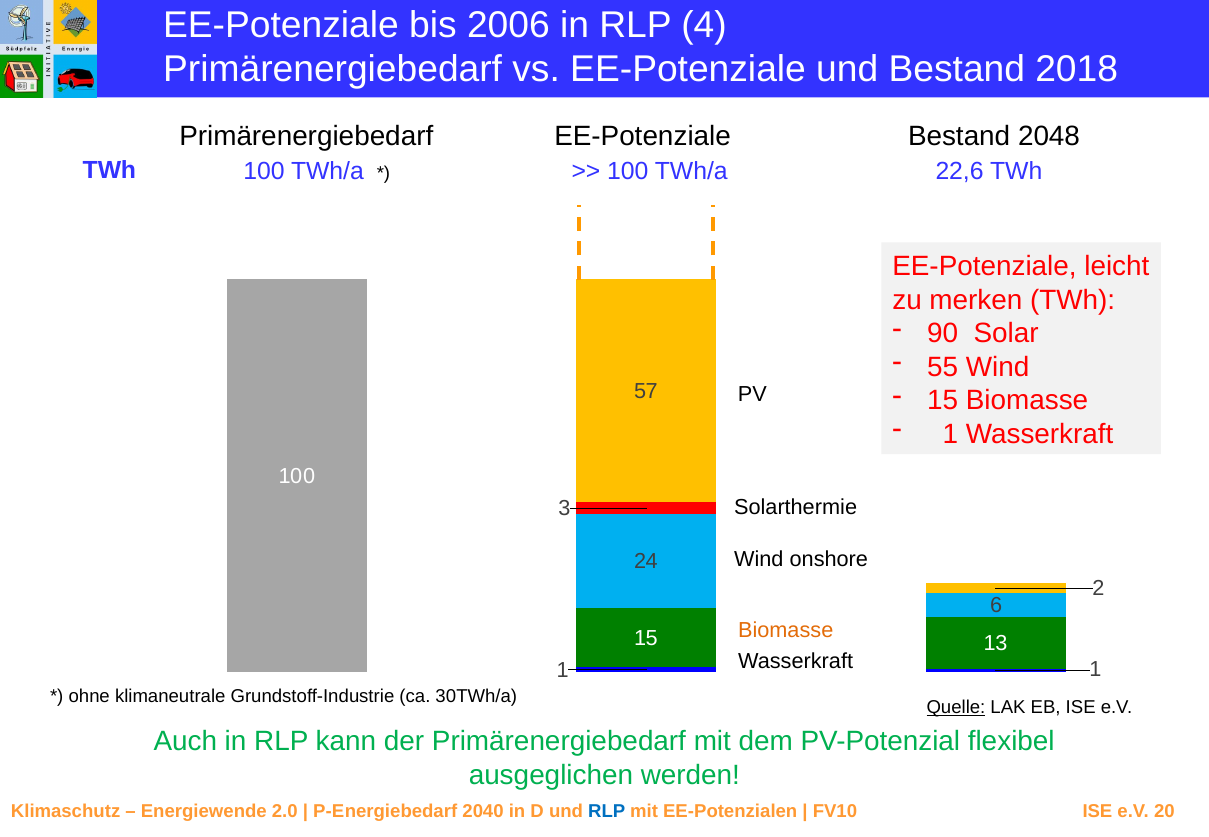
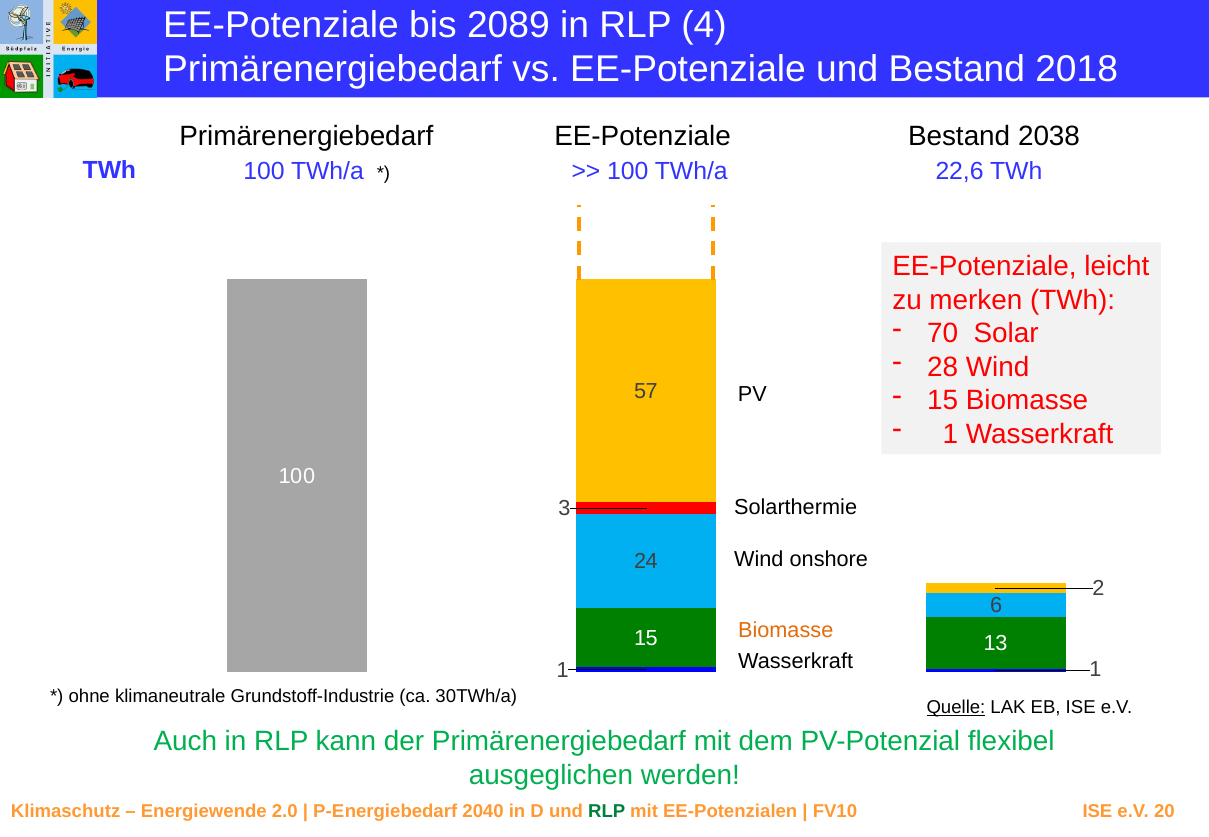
2006: 2006 -> 2089
2048: 2048 -> 2038
90: 90 -> 70
55: 55 -> 28
RLP at (607, 811) colour: blue -> green
